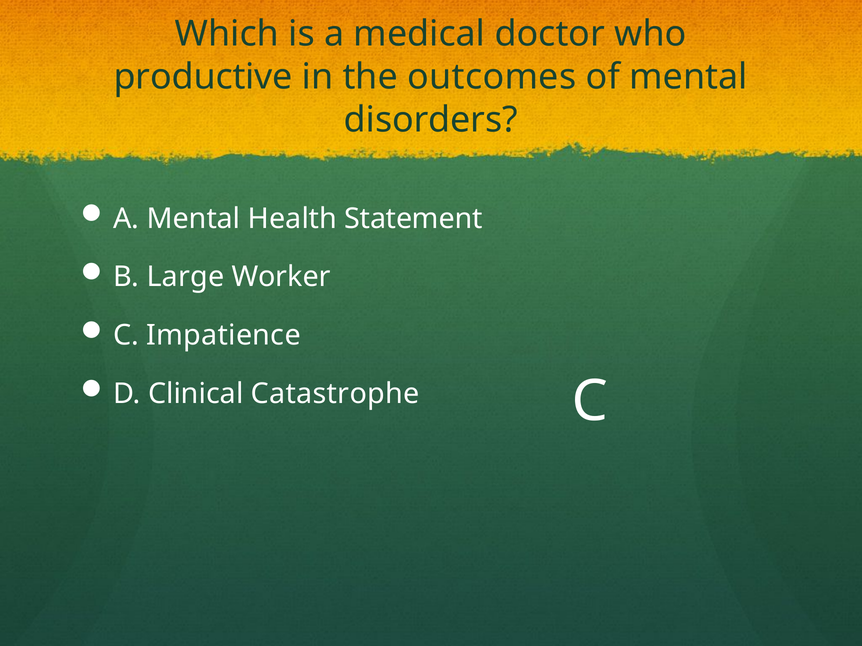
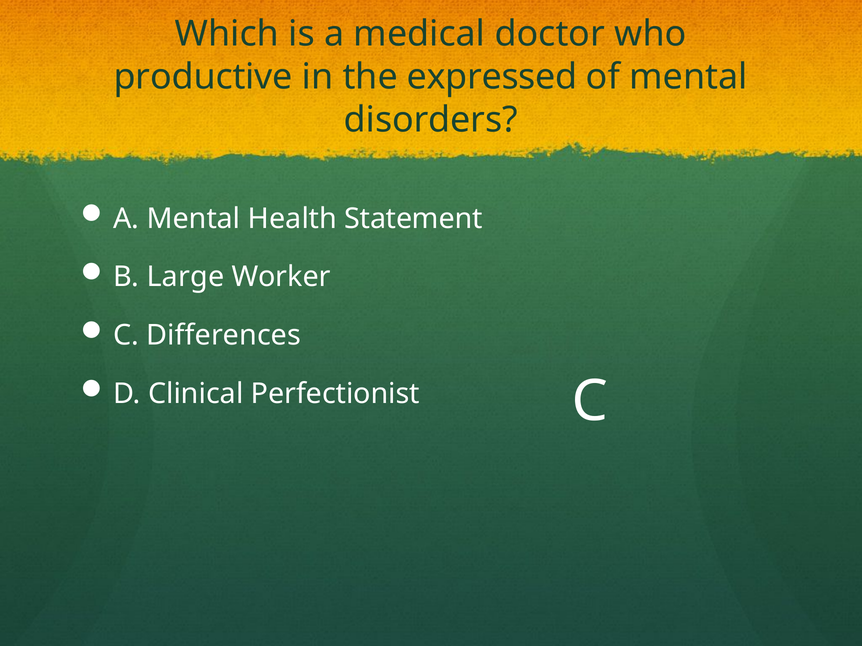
outcomes: outcomes -> expressed
Impatience: Impatience -> Differences
Catastrophe: Catastrophe -> Perfectionist
